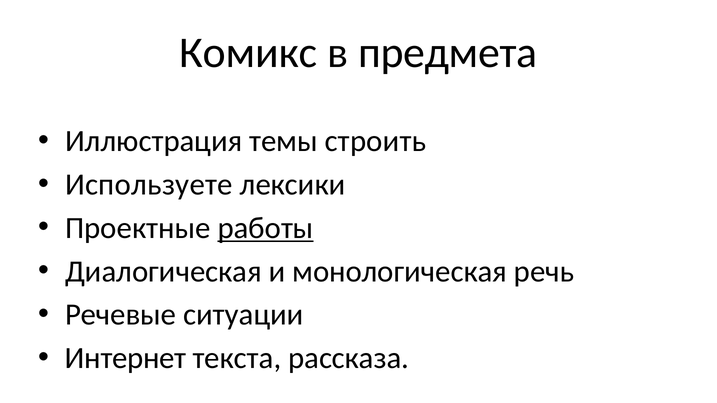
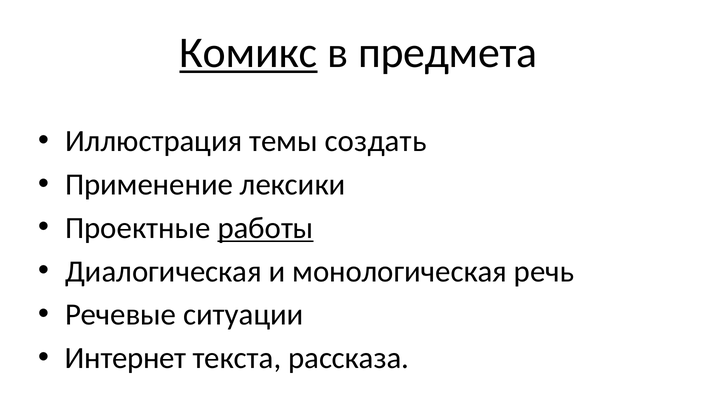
Комикс underline: none -> present
строить: строить -> создать
Используете: Используете -> Применение
